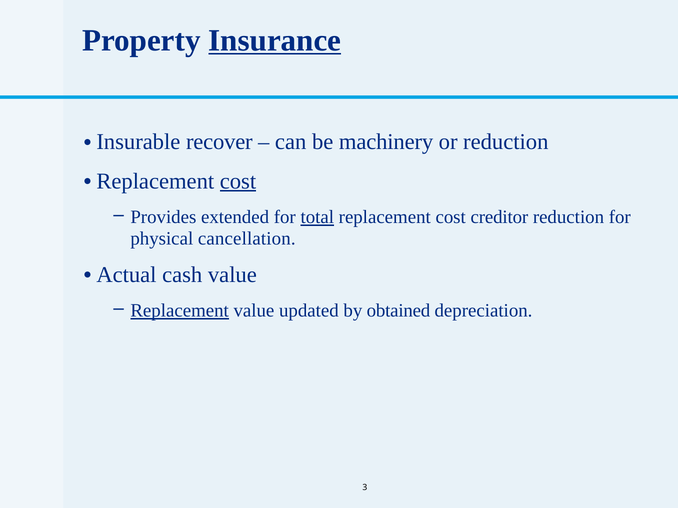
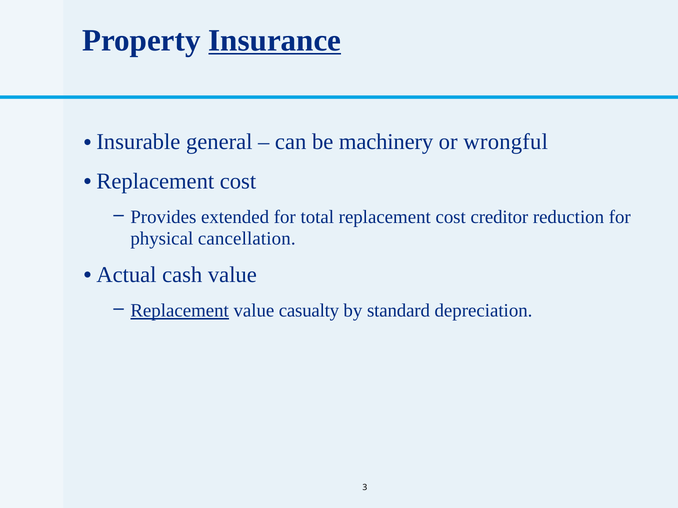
recover: recover -> general
or reduction: reduction -> wrongful
cost at (238, 181) underline: present -> none
total underline: present -> none
updated: updated -> casualty
obtained: obtained -> standard
